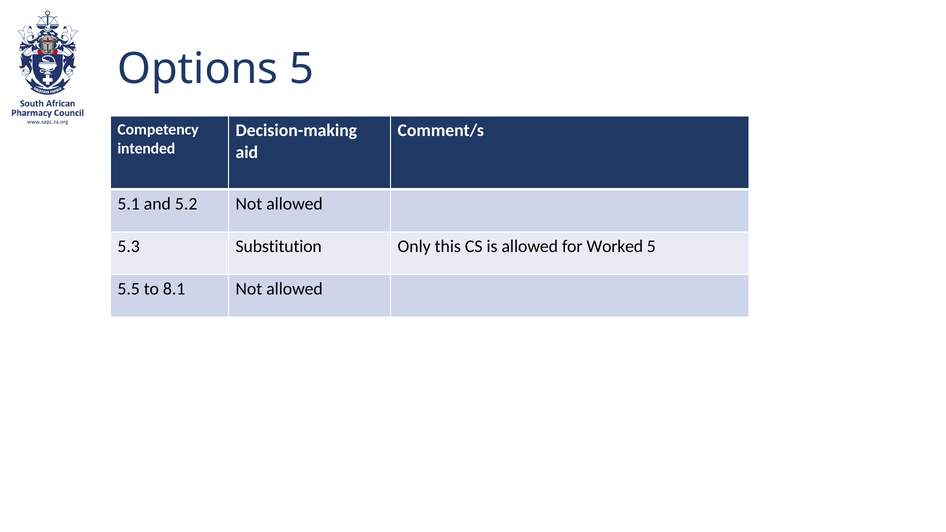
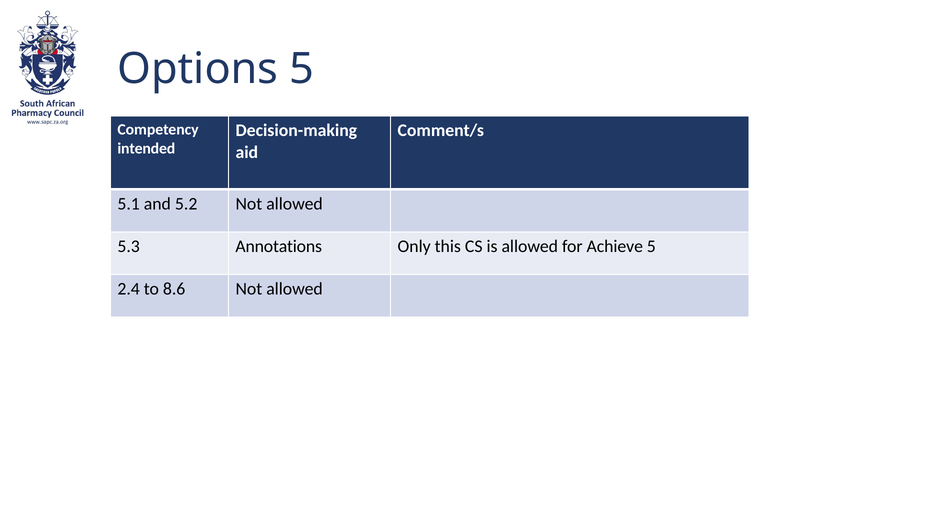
Substitution: Substitution -> Annotations
Worked: Worked -> Achieve
5.5: 5.5 -> 2.4
8.1: 8.1 -> 8.6
